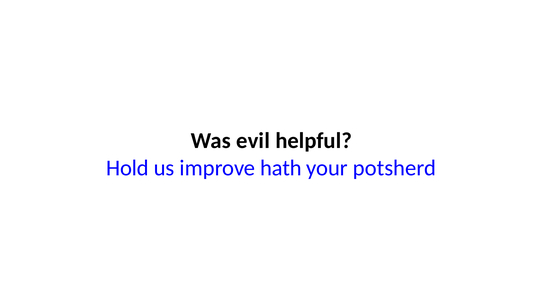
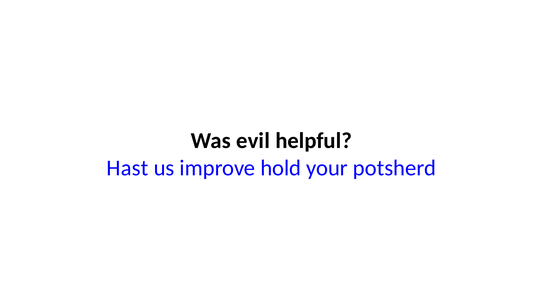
Hold: Hold -> Hast
hath: hath -> hold
